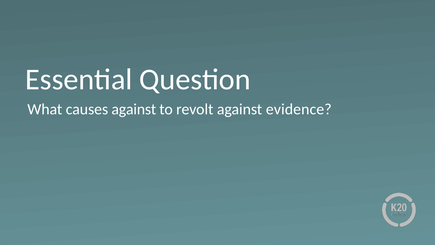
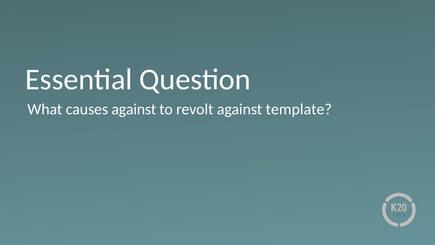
evidence: evidence -> template
